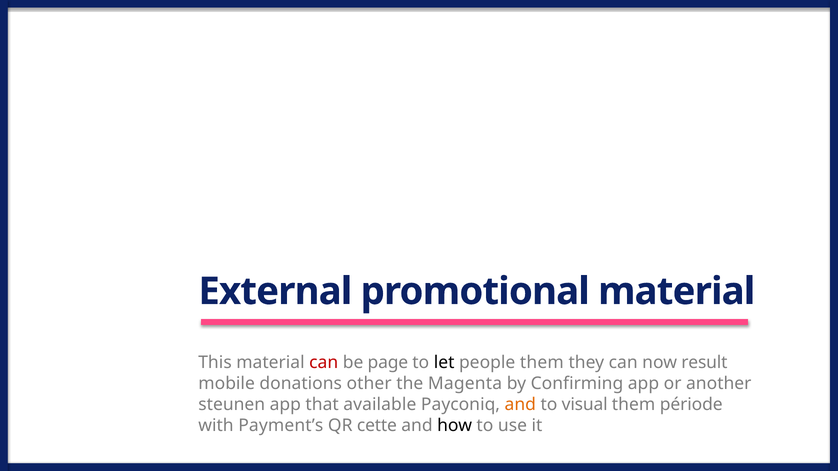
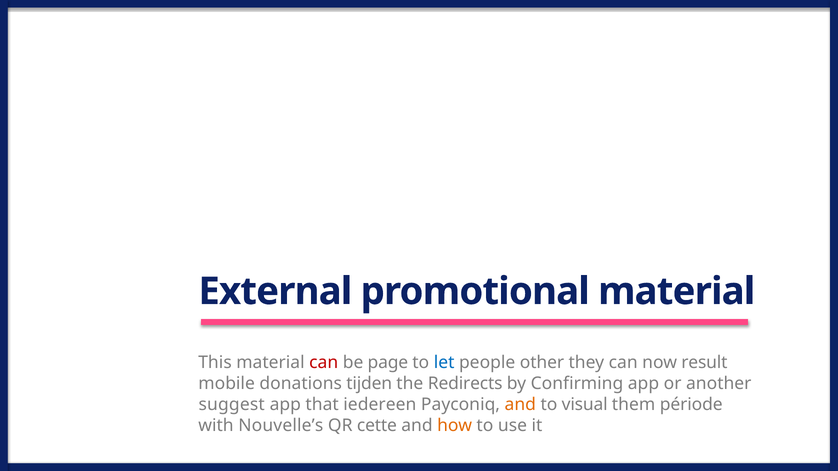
let colour: black -> blue
people them: them -> other
other: other -> tijden
Magenta: Magenta -> Redirects
steunen: steunen -> suggest
available: available -> iedereen
Payment’s: Payment’s -> Nouvelle’s
how colour: black -> orange
